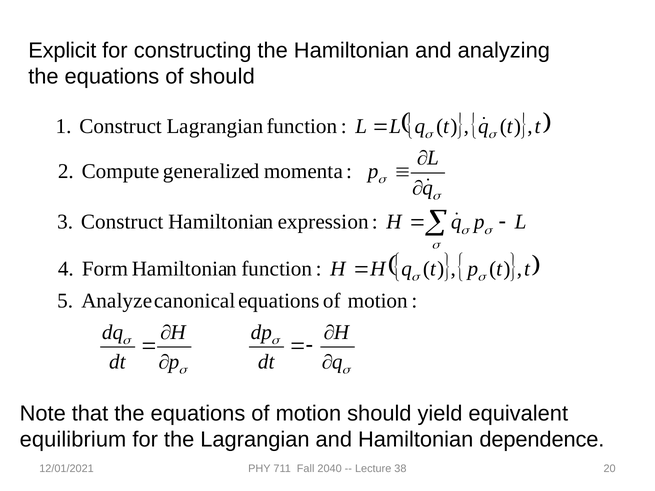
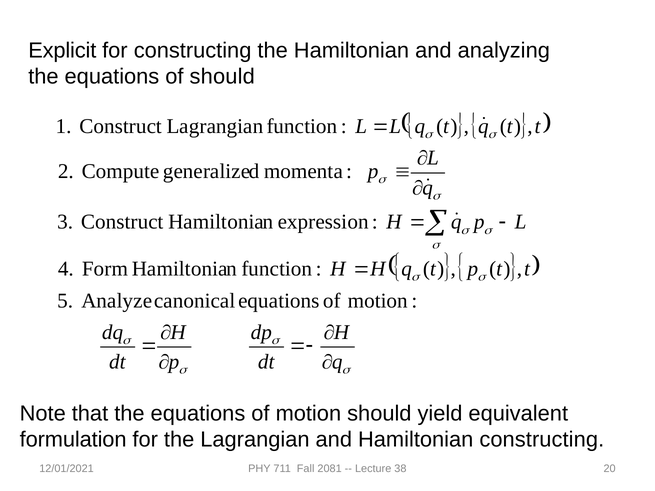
equilibrium: equilibrium -> formulation
Hamiltonian dependence: dependence -> constructing
2040: 2040 -> 2081
